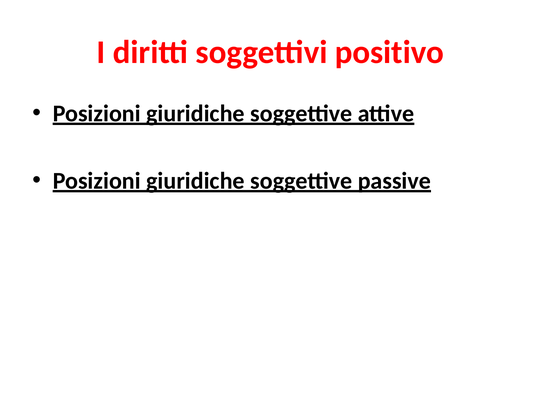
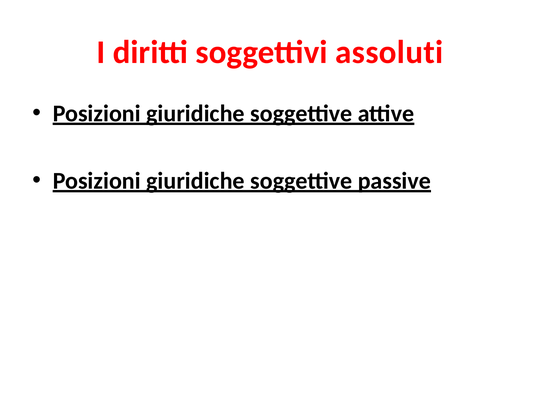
positivo: positivo -> assoluti
